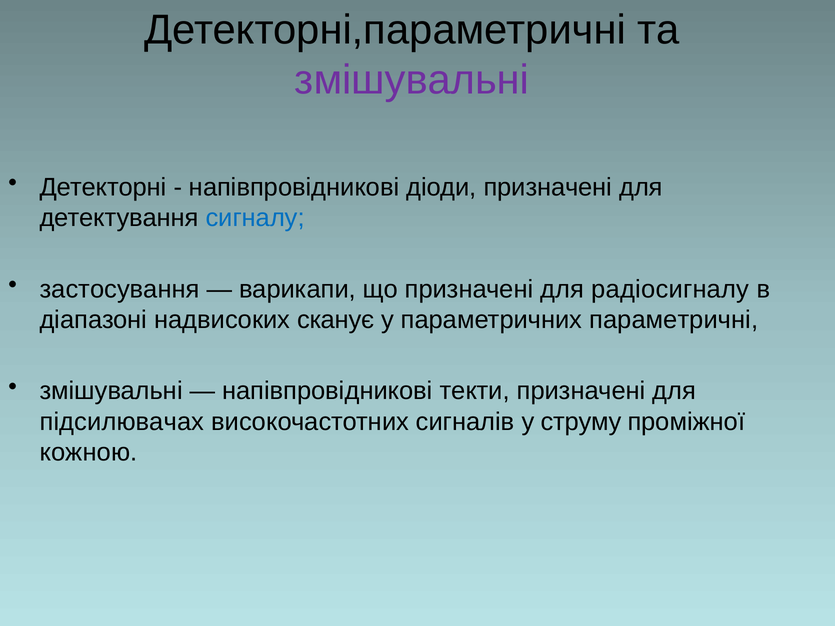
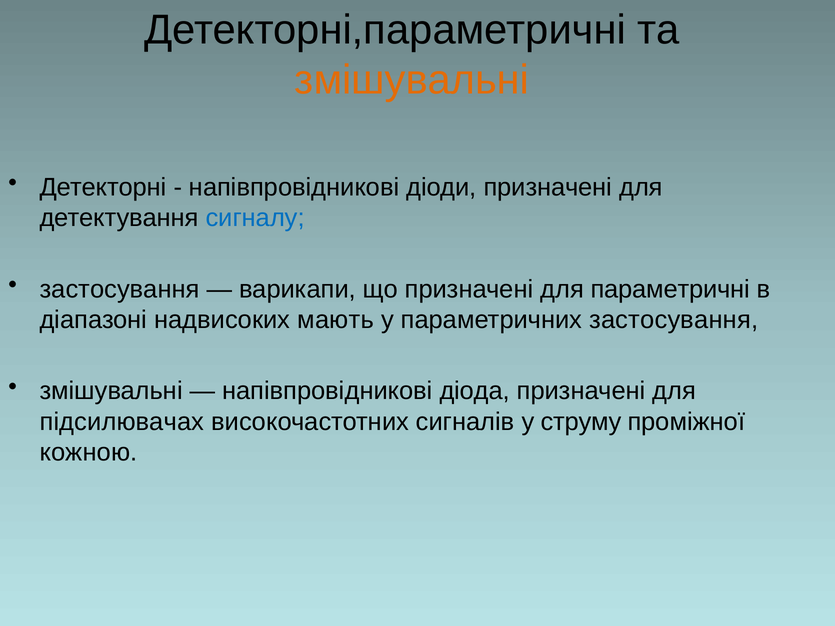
змішувальні at (412, 80) colour: purple -> orange
радіосигналу: радіосигналу -> параметричні
сканує: сканує -> мають
параметричних параметричні: параметричні -> застосування
текти: текти -> діода
